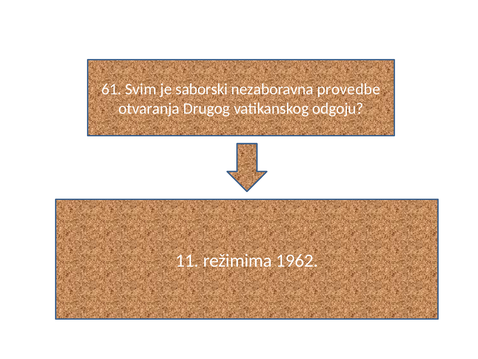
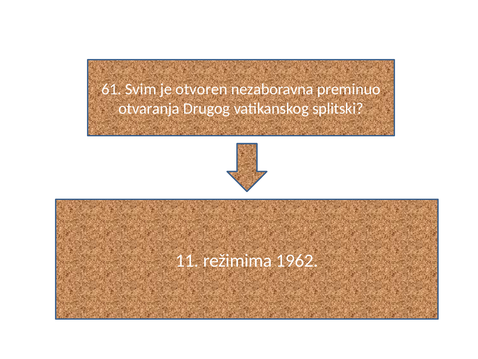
saborski: saborski -> otvoren
provedbe: provedbe -> preminuo
odgoju: odgoju -> splitski
